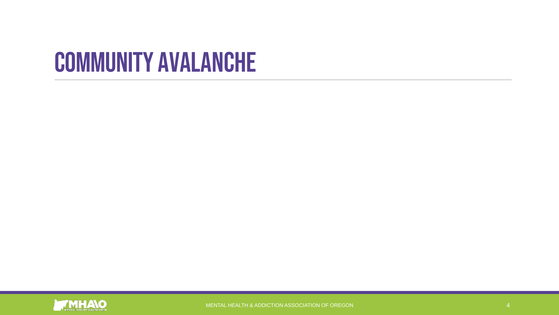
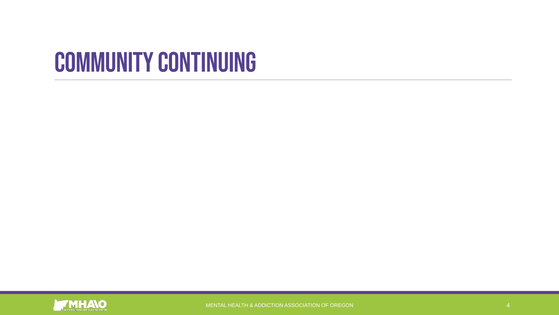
Avalanche: Avalanche -> Continuing
